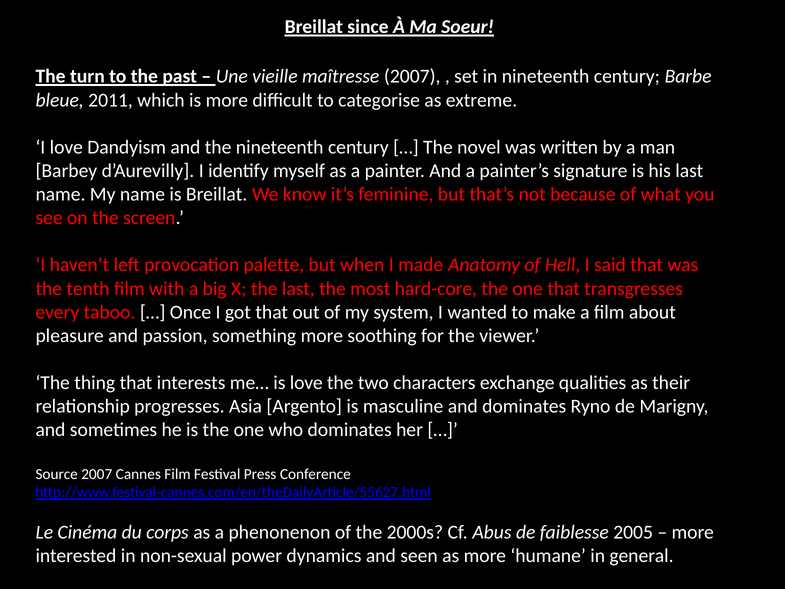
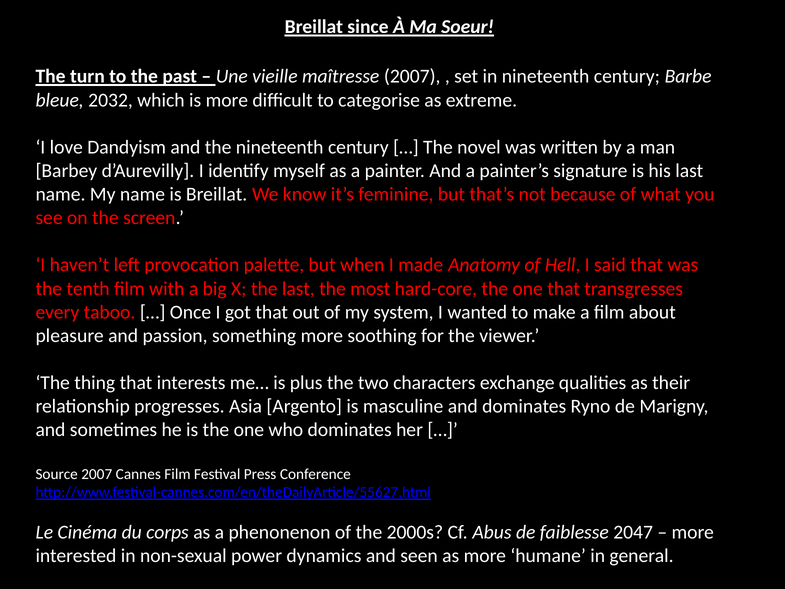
2011: 2011 -> 2032
is love: love -> plus
2005: 2005 -> 2047
